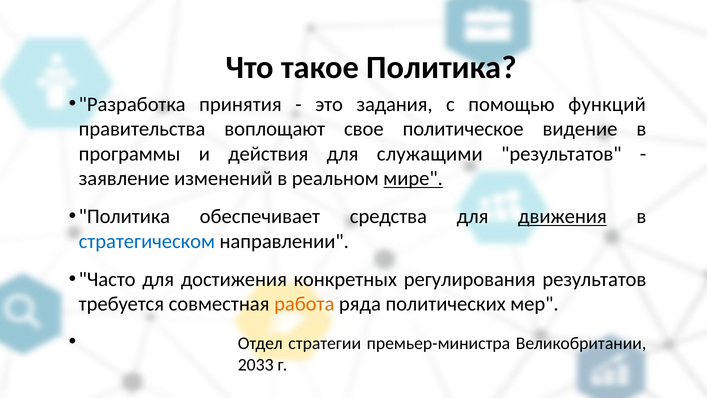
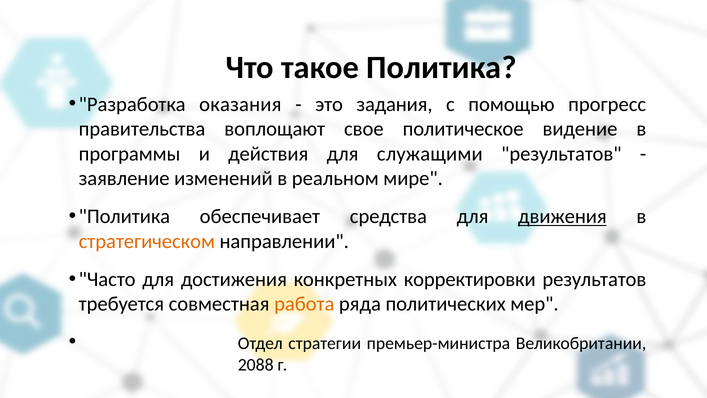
принятия: принятия -> оказания
функций: функций -> прогресс
мире underline: present -> none
стратегическом colour: blue -> orange
регулирования: регулирования -> корректировки
2033: 2033 -> 2088
